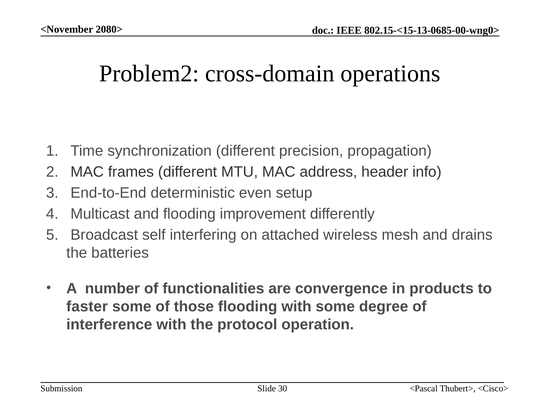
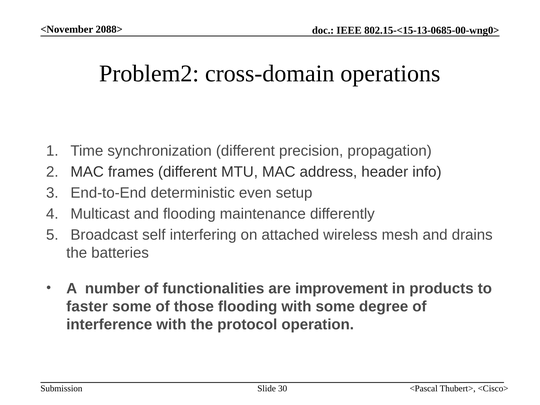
2080>: 2080> -> 2088>
improvement: improvement -> maintenance
convergence: convergence -> improvement
